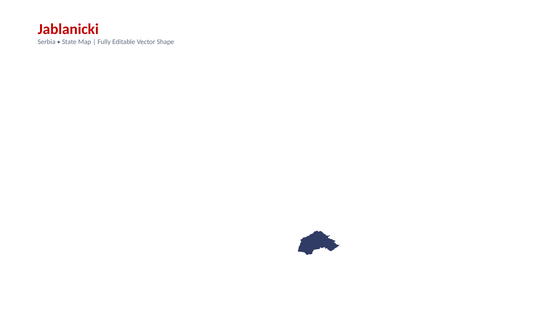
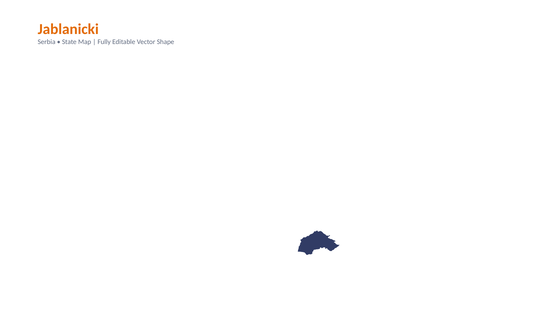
Jablanicki colour: red -> orange
